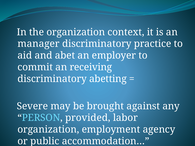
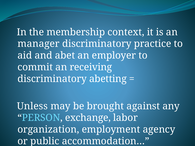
the organization: organization -> membership
Severe: Severe -> Unless
provided: provided -> exchange
